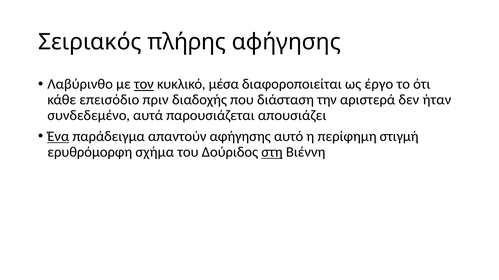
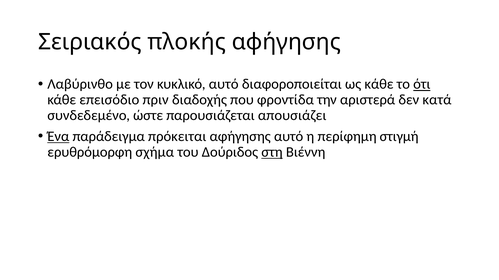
πλήρης: πλήρης -> πλοκής
τον underline: present -> none
κυκλικό μέσα: μέσα -> αυτό
ως έργο: έργο -> κάθε
ότι underline: none -> present
διάσταση: διάσταση -> φροντίδα
ήταν: ήταν -> κατά
αυτά: αυτά -> ώστε
απαντούν: απαντούν -> πρόκειται
